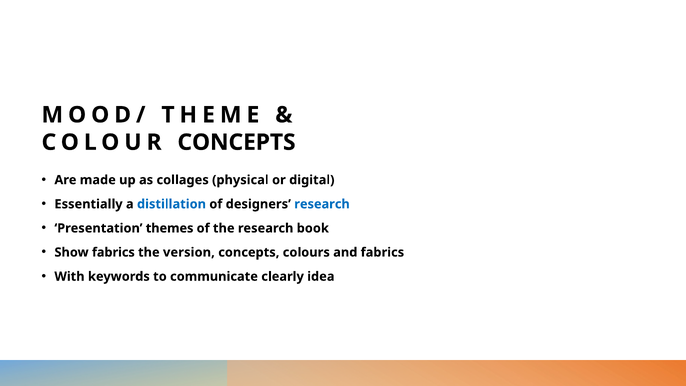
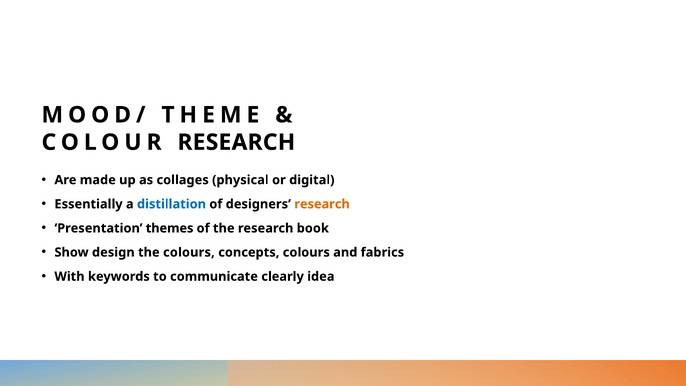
COLOUR CONCEPTS: CONCEPTS -> RESEARCH
research at (322, 204) colour: blue -> orange
Show fabrics: fabrics -> design
the version: version -> colours
